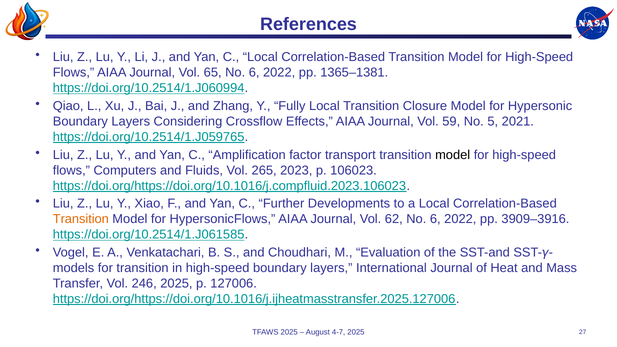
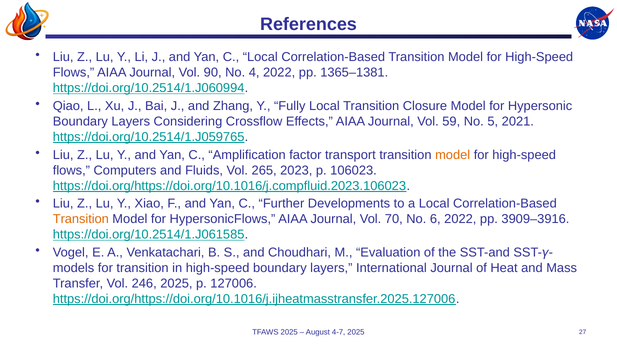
65: 65 -> 90
6 at (254, 73): 6 -> 4
model at (453, 155) colour: black -> orange
62: 62 -> 70
